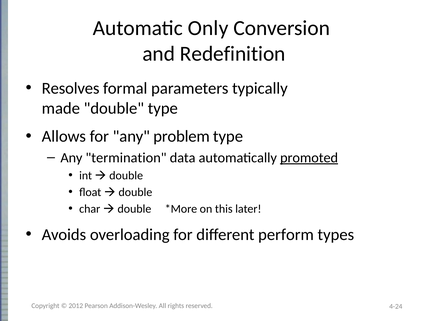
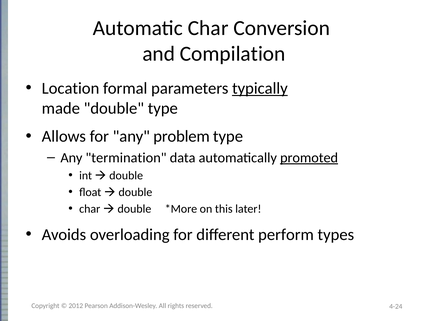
Automatic Only: Only -> Char
Redefinition: Redefinition -> Compilation
Resolves: Resolves -> Location
typically underline: none -> present
